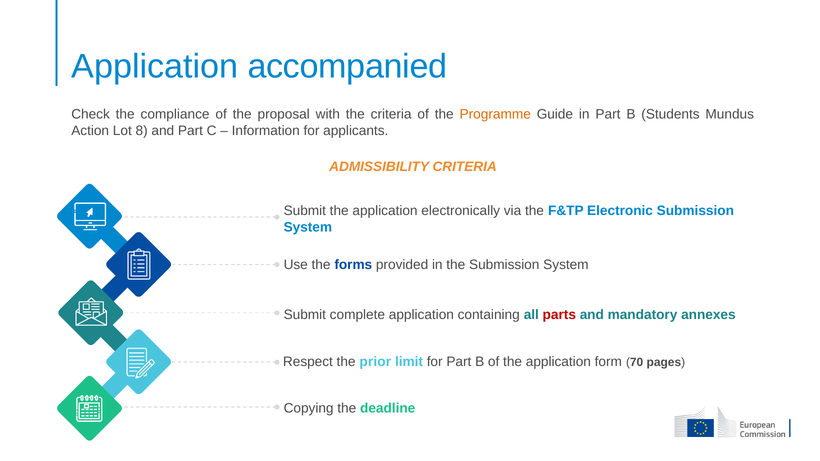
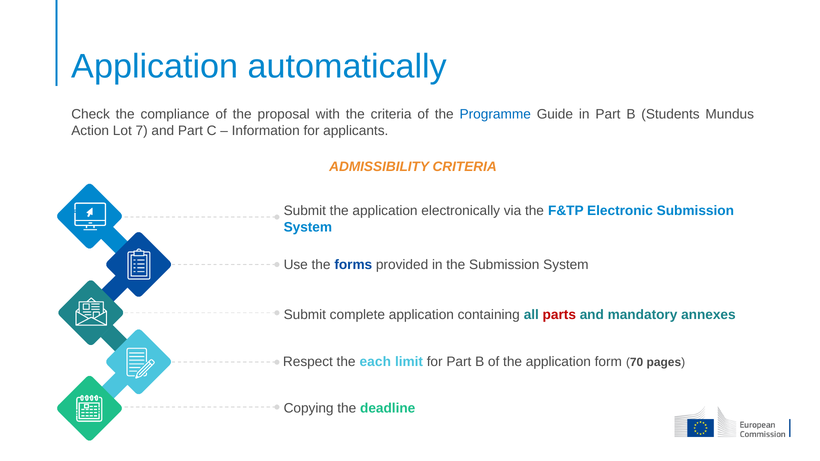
accompanied: accompanied -> automatically
Programme colour: orange -> blue
8: 8 -> 7
prior: prior -> each
